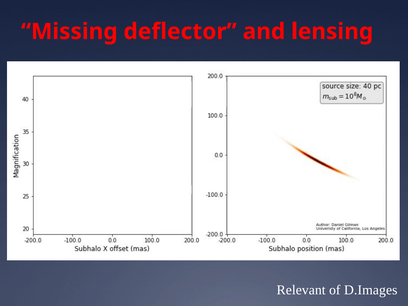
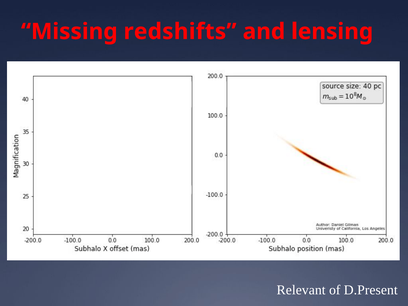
deflector: deflector -> redshifts
D.Images: D.Images -> D.Present
